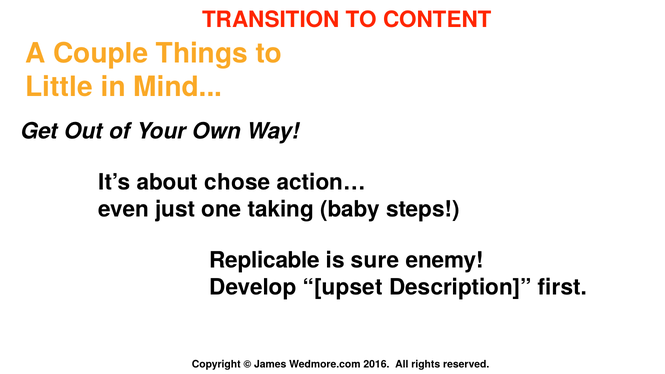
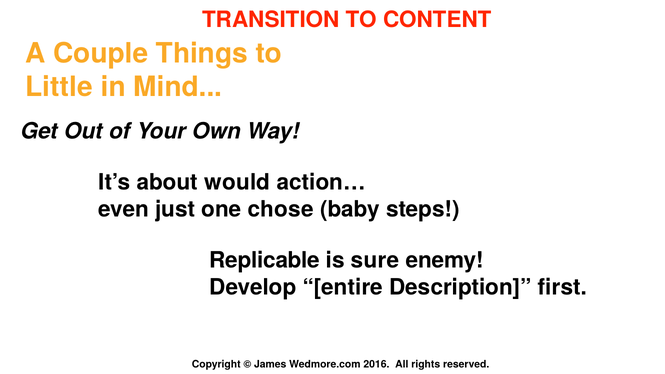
chose: chose -> would
taking: taking -> chose
upset: upset -> entire
